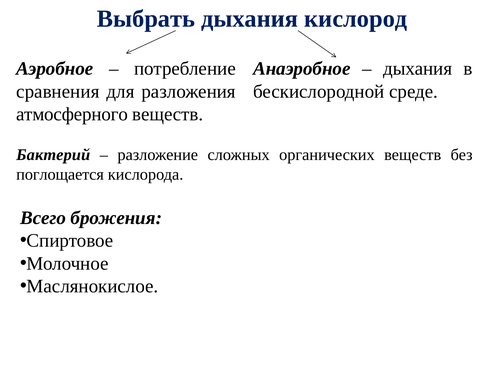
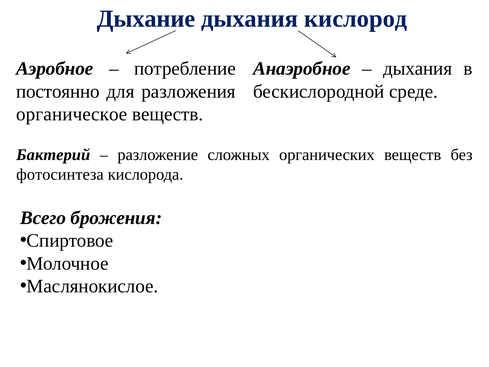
Выбрать: Выбрать -> Дыхание
сравнения: сравнения -> постоянно
атмосферного: атмосферного -> органическое
поглощается: поглощается -> фотосинтеза
